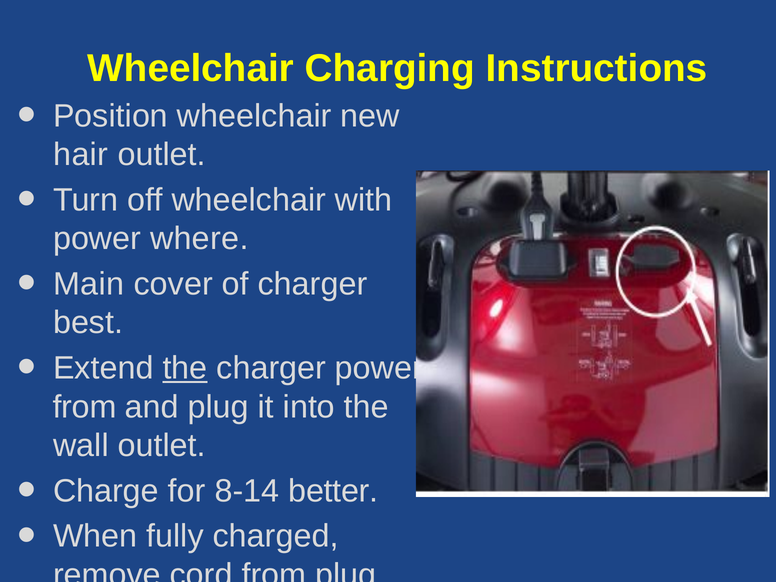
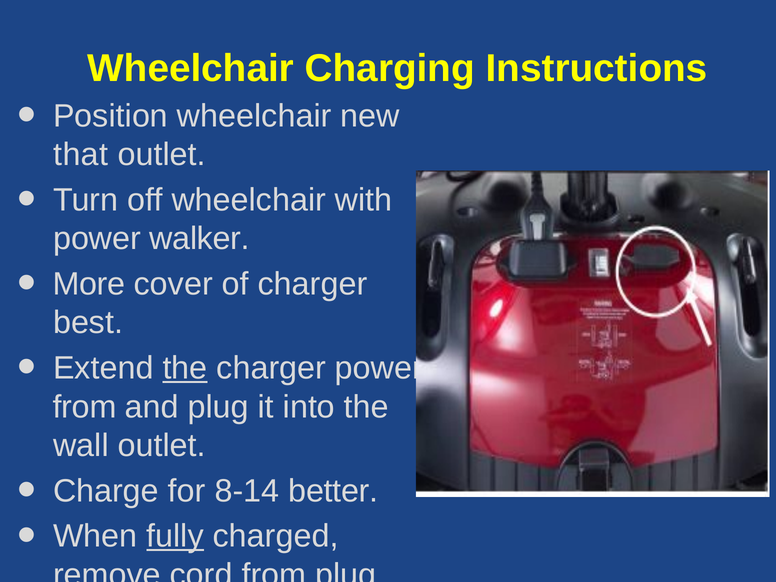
hair: hair -> that
where: where -> walker
Main: Main -> More
fully underline: none -> present
